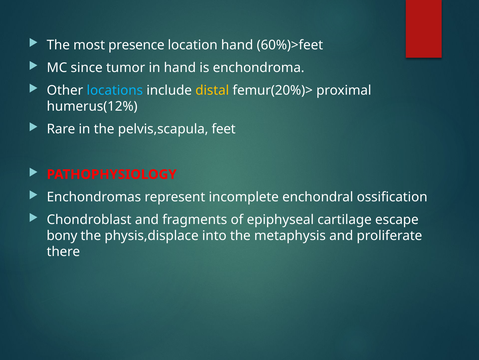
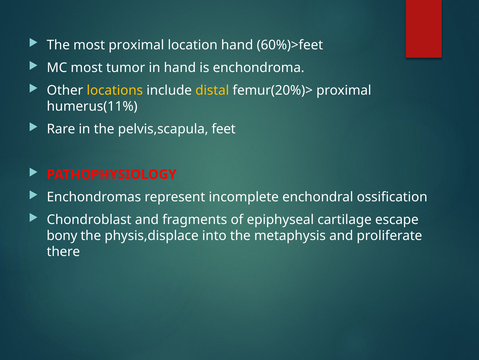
most presence: presence -> proximal
MC since: since -> most
locations colour: light blue -> yellow
humerus(12%: humerus(12% -> humerus(11%
